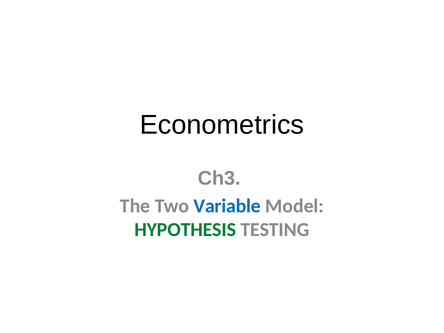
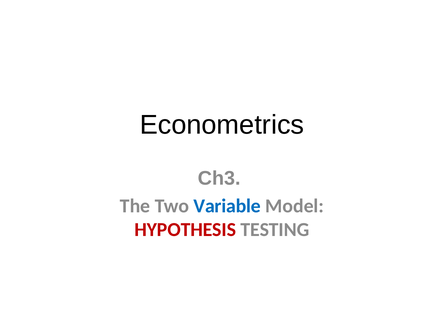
HYPOTHESIS colour: green -> red
